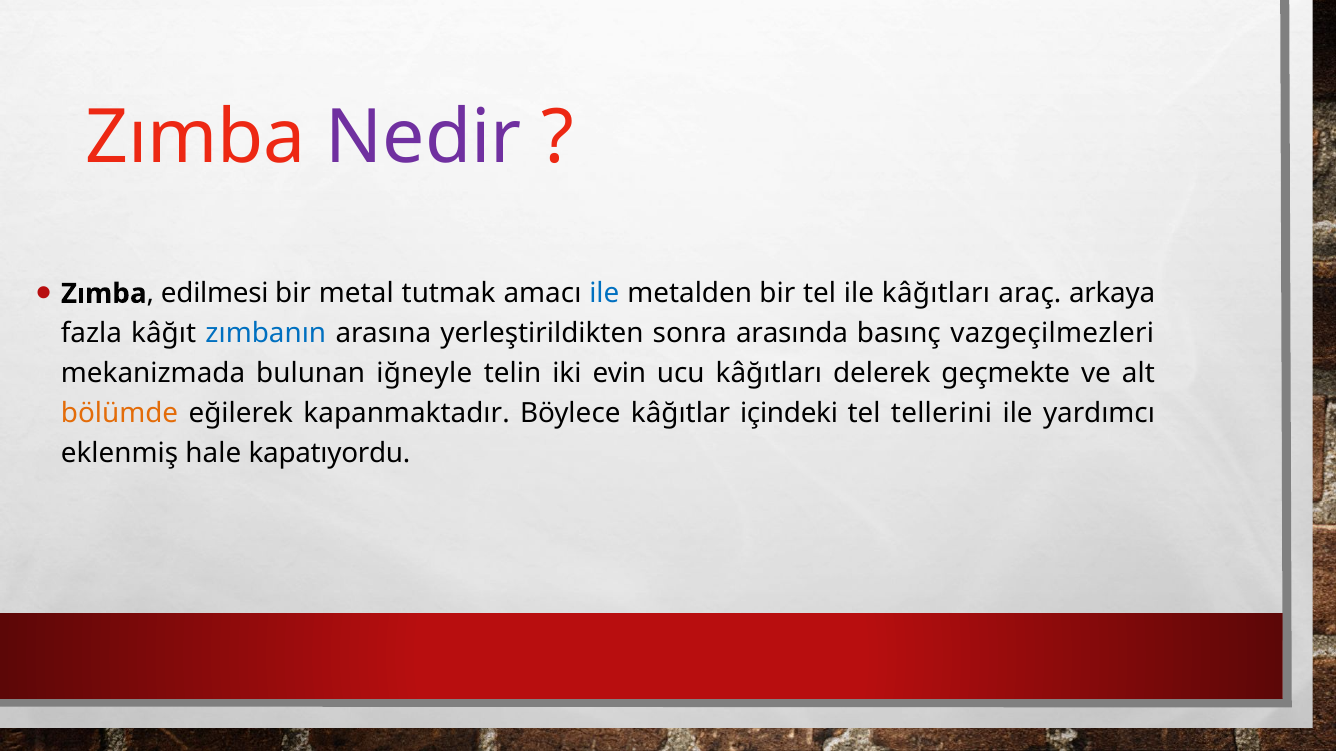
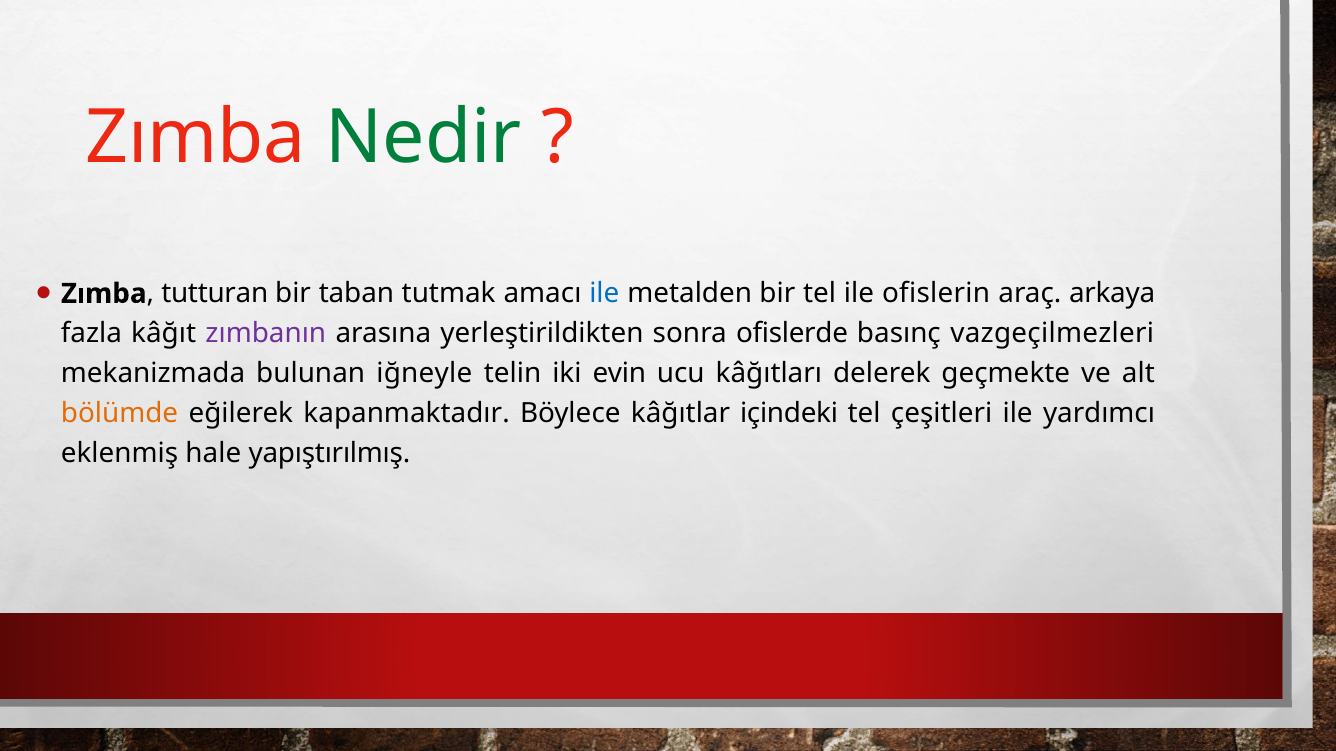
Nedir colour: purple -> green
edilmesi: edilmesi -> tutturan
metal: metal -> taban
ile kâğıtları: kâğıtları -> ofislerin
zımbanın colour: blue -> purple
arasında: arasında -> ofislerde
tellerini: tellerini -> çeşitleri
kapatıyordu: kapatıyordu -> yapıştırılmış
